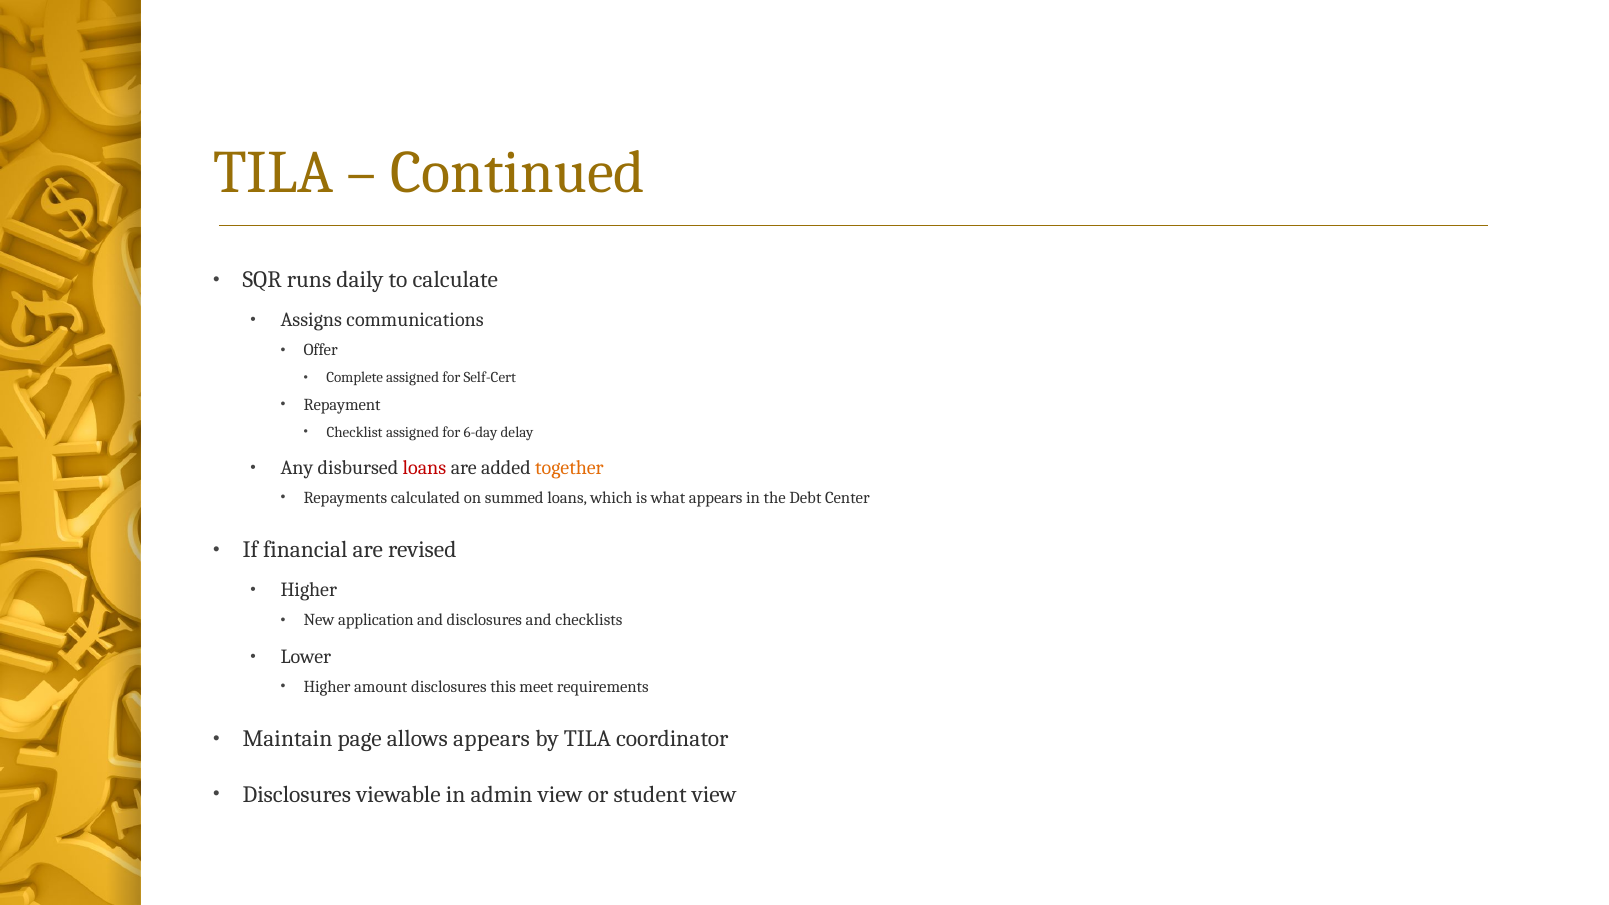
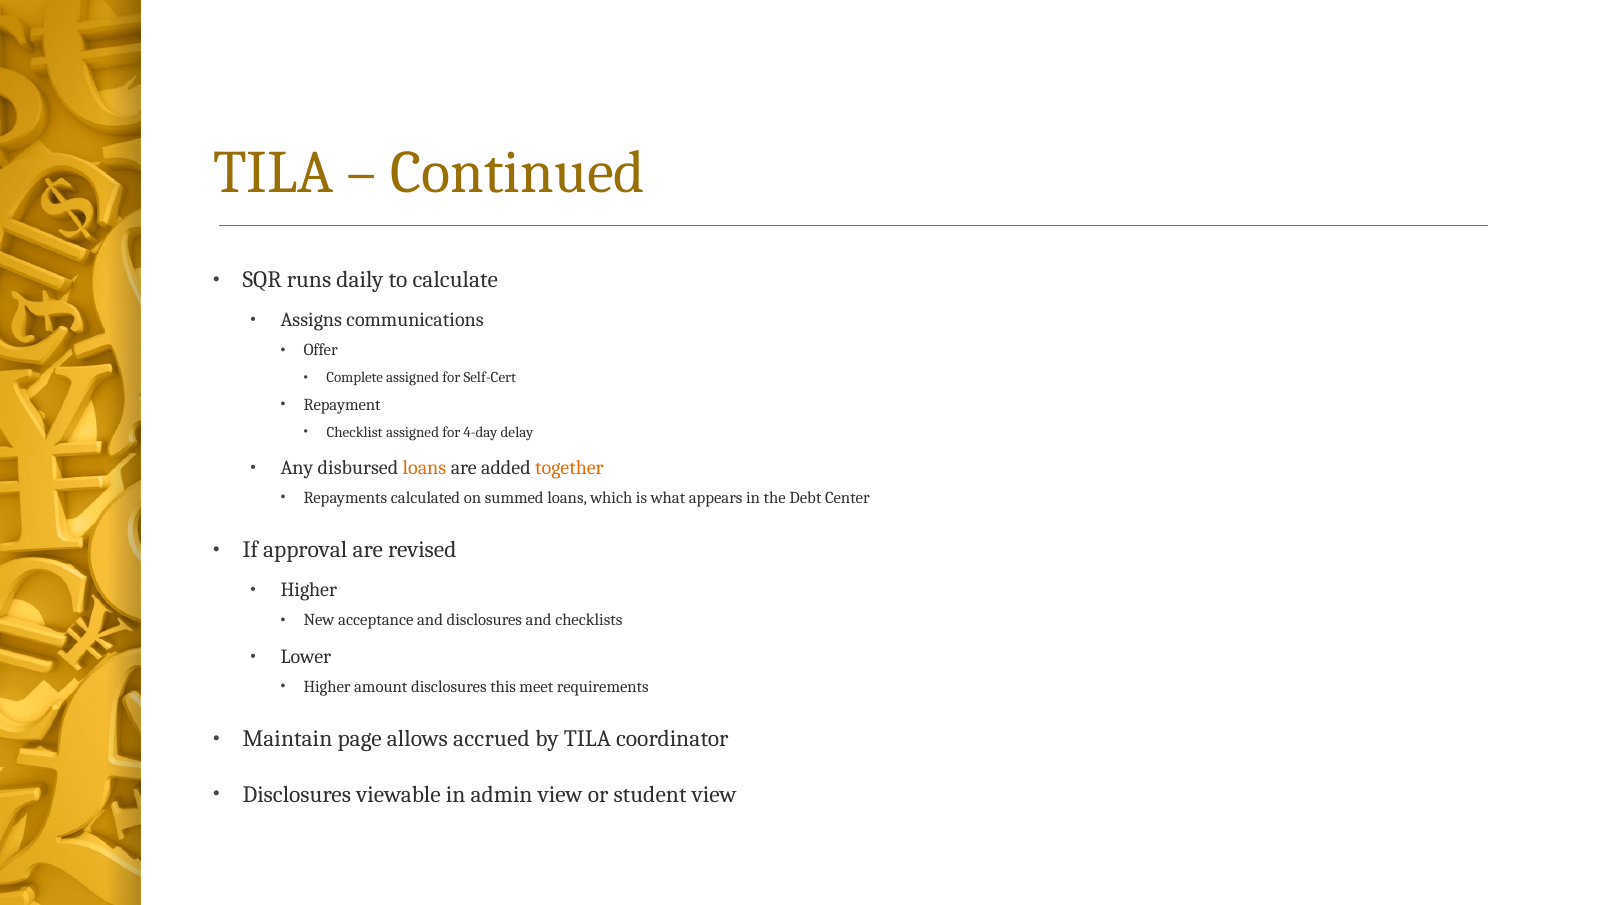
6-day: 6-day -> 4-day
loans at (425, 468) colour: red -> orange
financial: financial -> approval
application: application -> acceptance
allows appears: appears -> accrued
